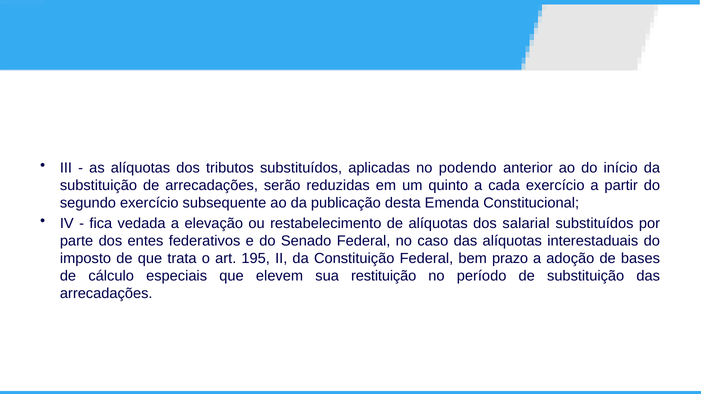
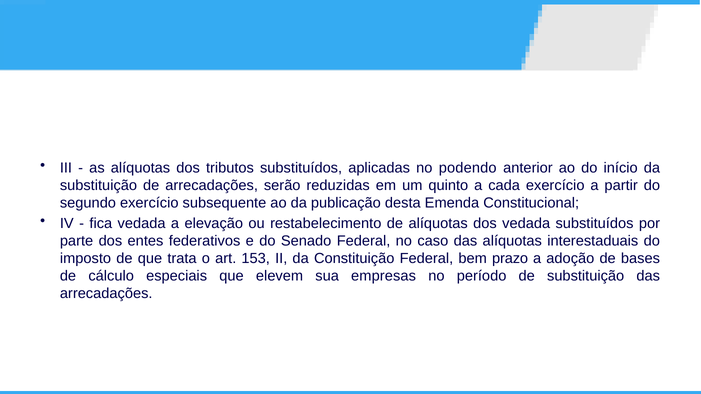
dos salarial: salarial -> vedada
195: 195 -> 153
restituição: restituição -> empresas
